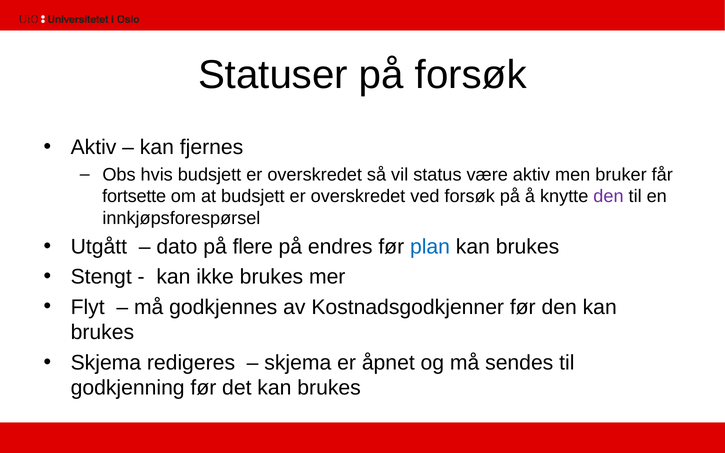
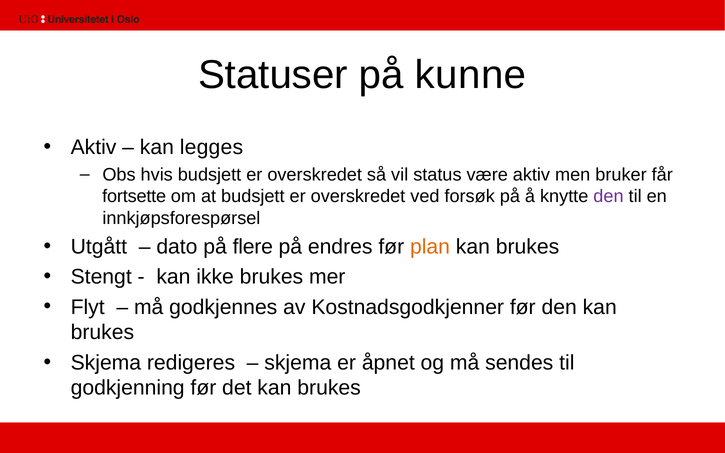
på forsøk: forsøk -> kunne
fjernes: fjernes -> legges
plan colour: blue -> orange
